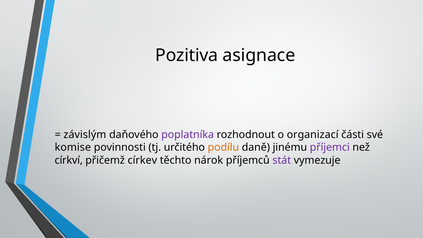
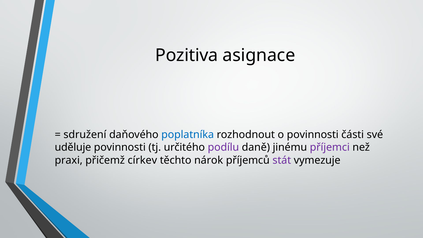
závislým: závislým -> sdružení
poplatníka colour: purple -> blue
o organizací: organizací -> povinnosti
komise: komise -> uděluje
podílu colour: orange -> purple
církví: církví -> praxi
